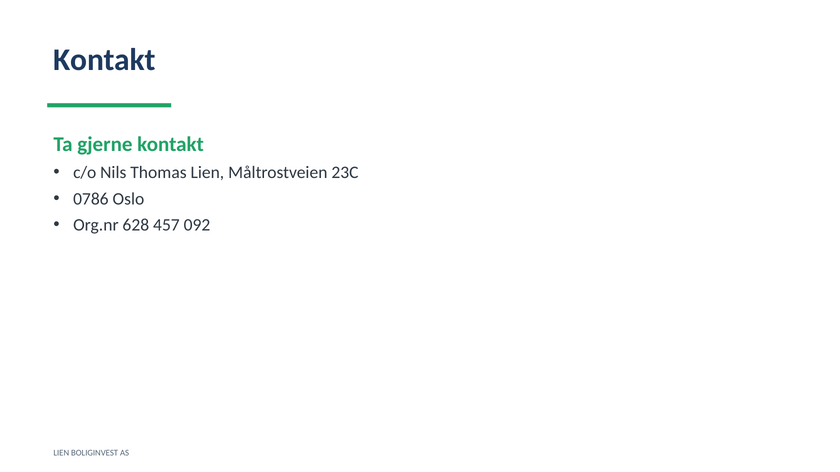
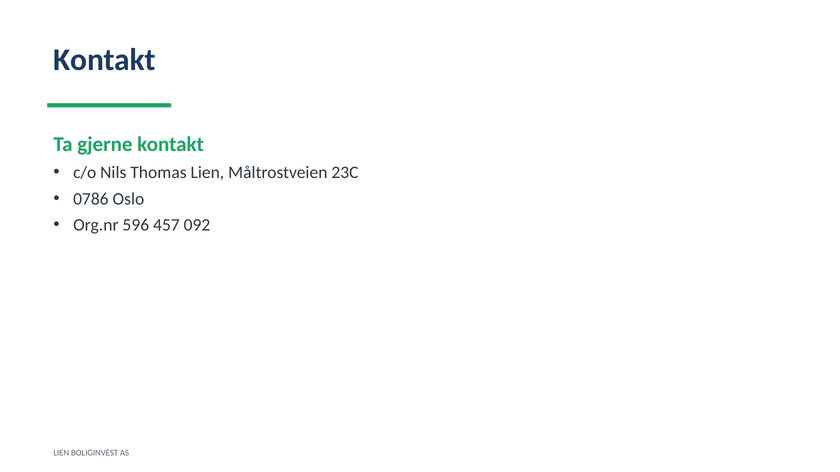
628: 628 -> 596
